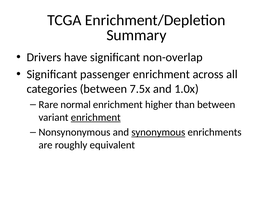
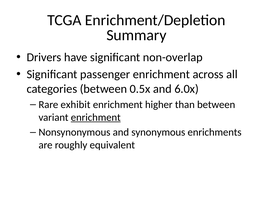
7.5x: 7.5x -> 0.5x
1.0x: 1.0x -> 6.0x
normal: normal -> exhibit
synonymous underline: present -> none
